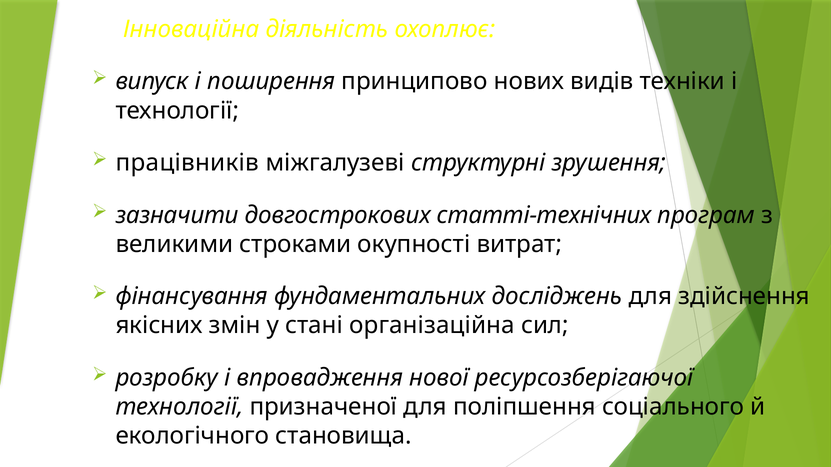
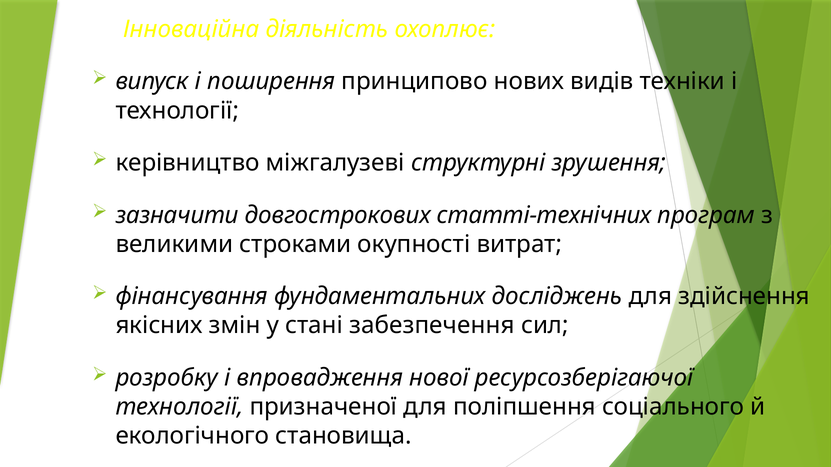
працівників: працівників -> керівництво
організаційна: організаційна -> забезпечення
